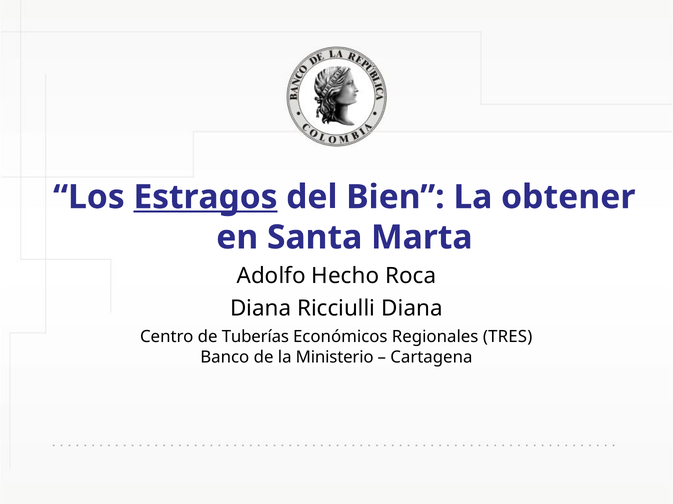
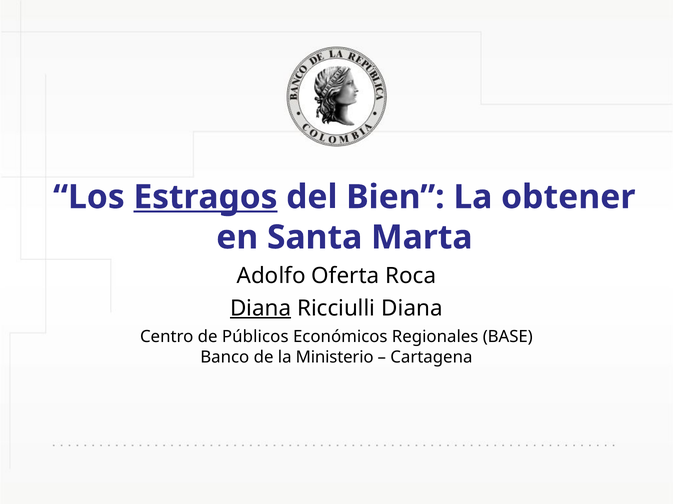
Hecho: Hecho -> Oferta
Diana at (261, 309) underline: none -> present
Tuberías: Tuberías -> Públicos
TRES: TRES -> BASE
